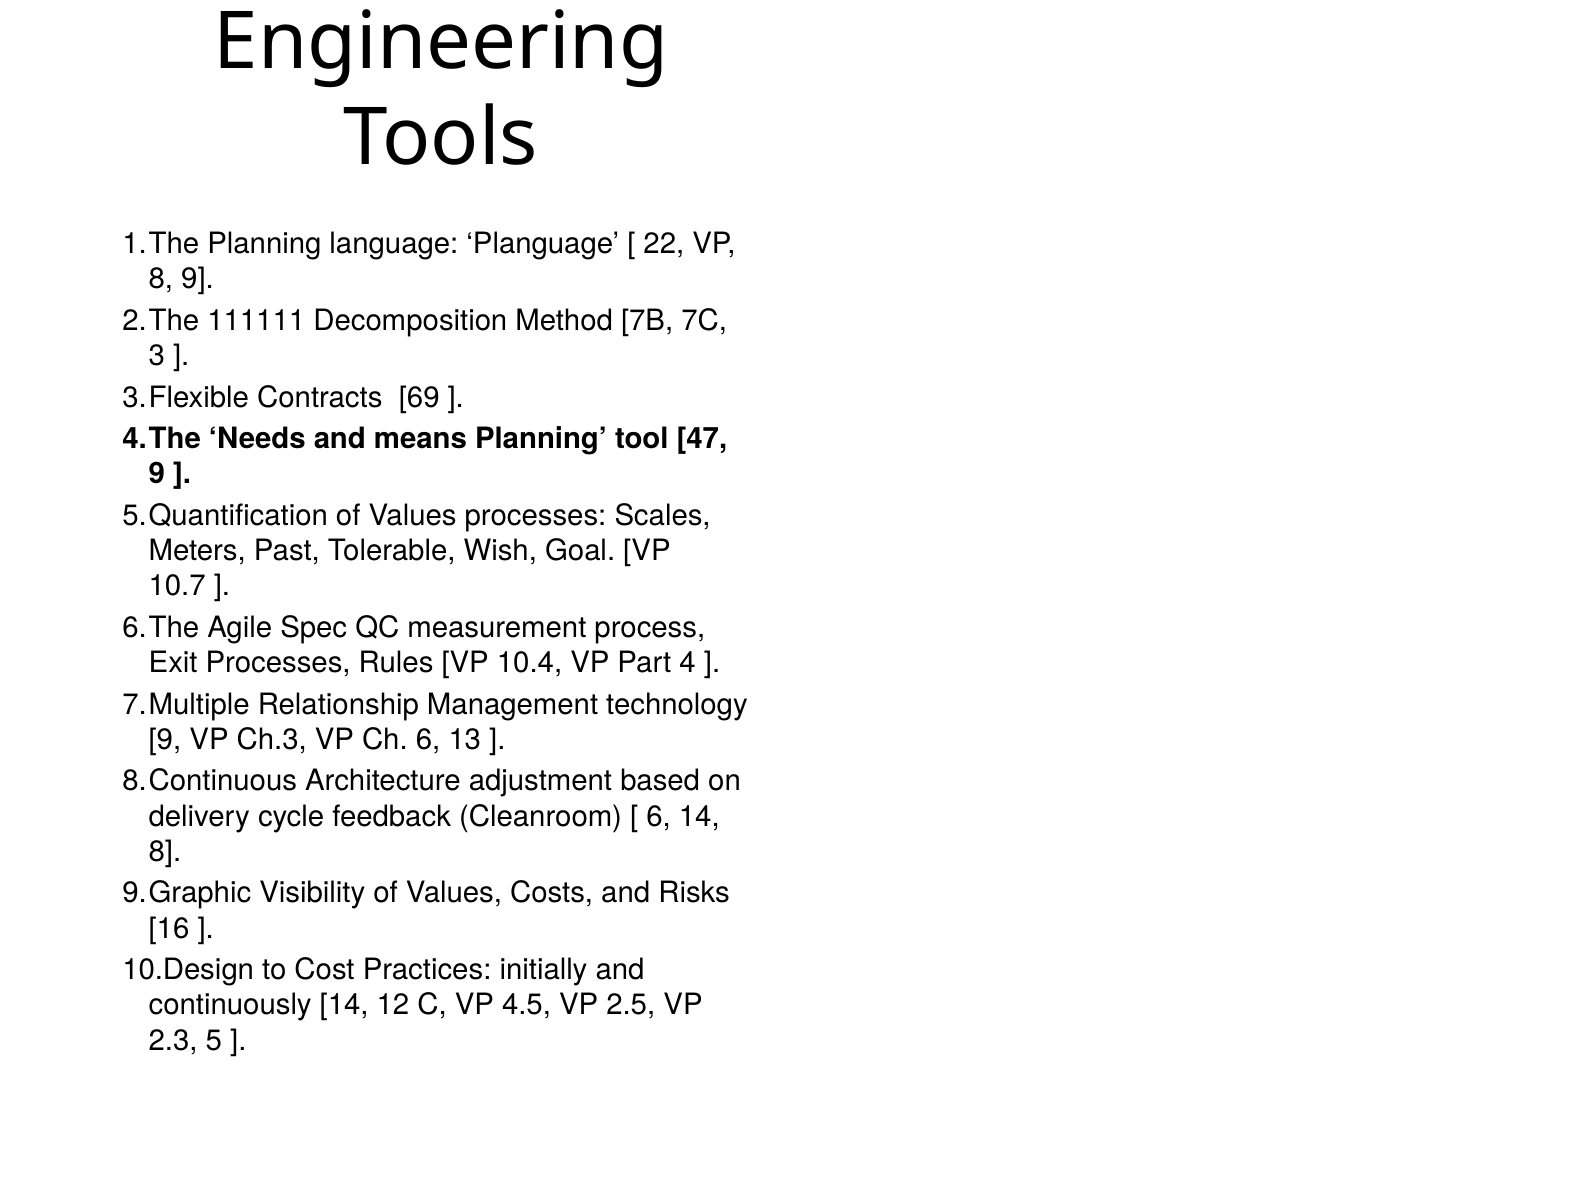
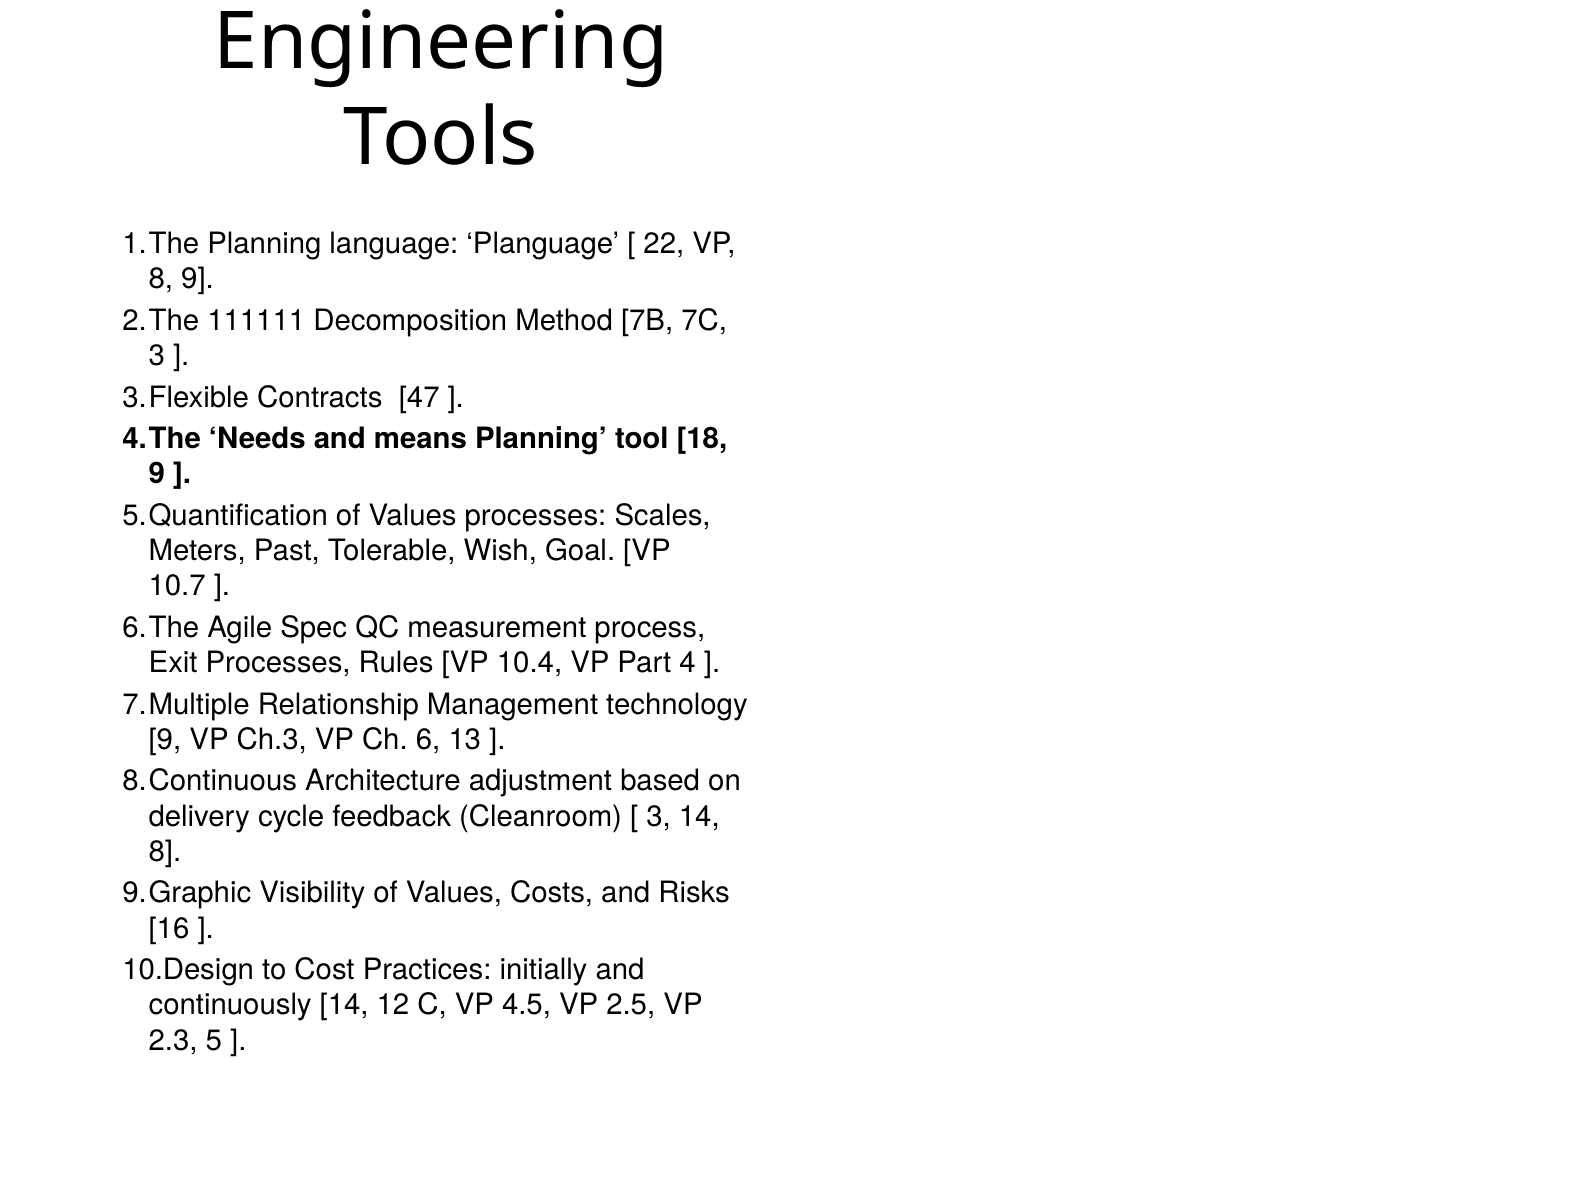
69: 69 -> 47
47: 47 -> 18
6 at (659, 816): 6 -> 3
